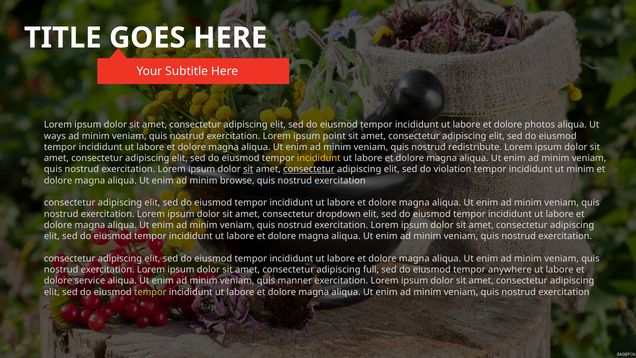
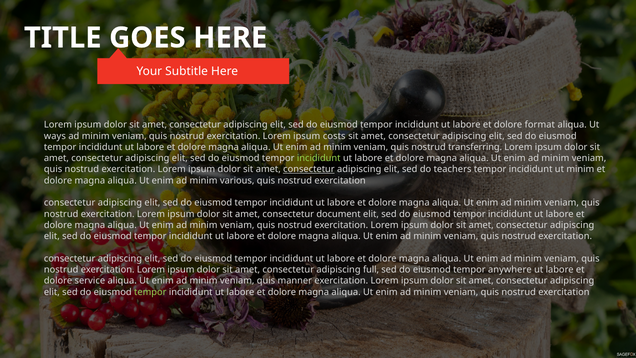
photos: photos -> format
point: point -> costs
redistribute: redistribute -> transferring
incididunt at (319, 158) colour: yellow -> light green
sit at (248, 169) underline: present -> none
violation: violation -> teachers
browse: browse -> various
dropdown: dropdown -> document
